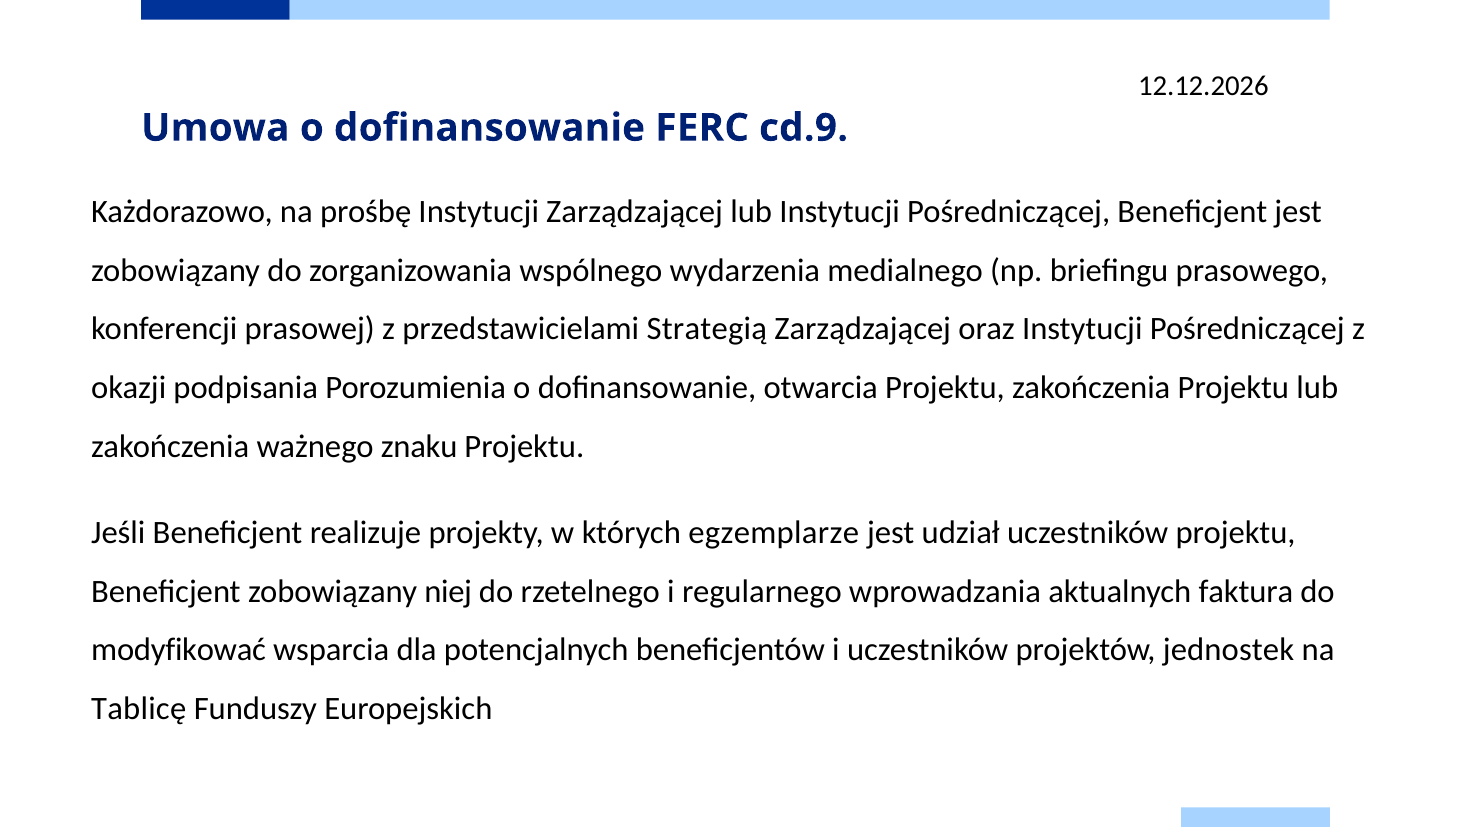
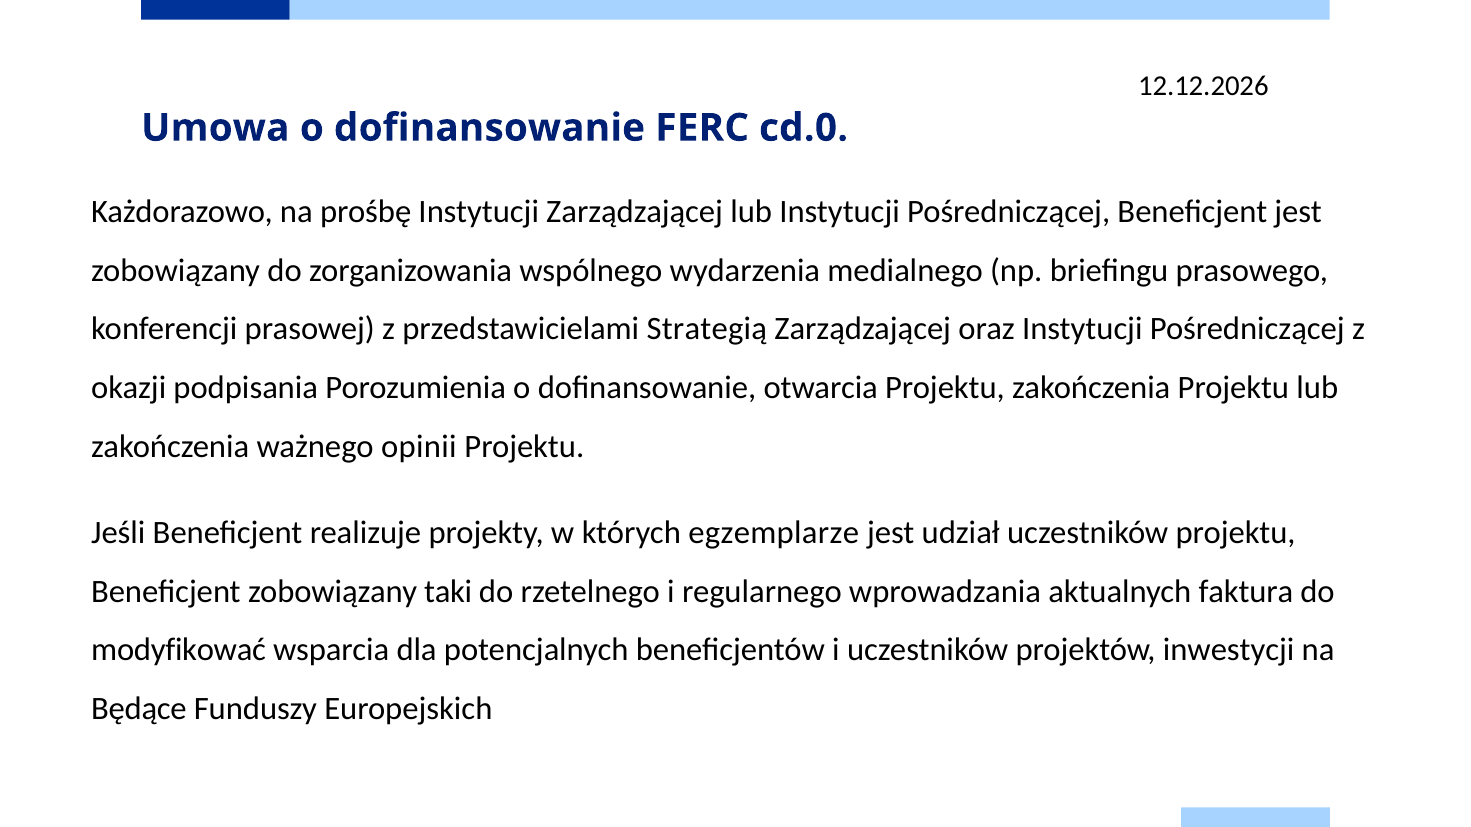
cd.9: cd.9 -> cd.0
znaku: znaku -> opinii
niej: niej -> taki
jednostek: jednostek -> inwestycji
Tablicę: Tablicę -> Będące
